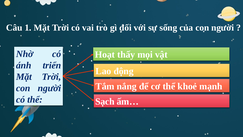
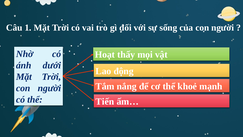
triển: triển -> dưới
Sạch: Sạch -> Tiến
